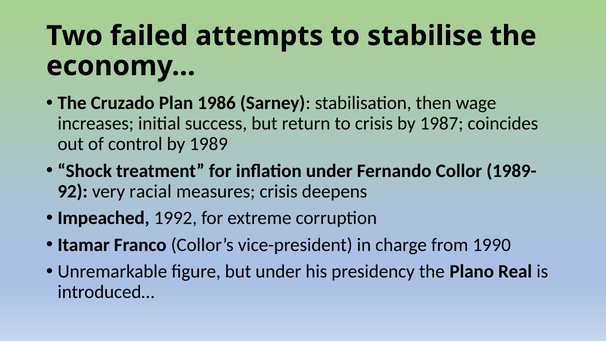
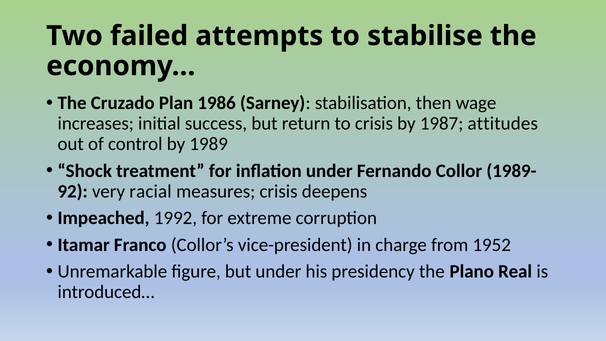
coincides: coincides -> attitudes
1990: 1990 -> 1952
